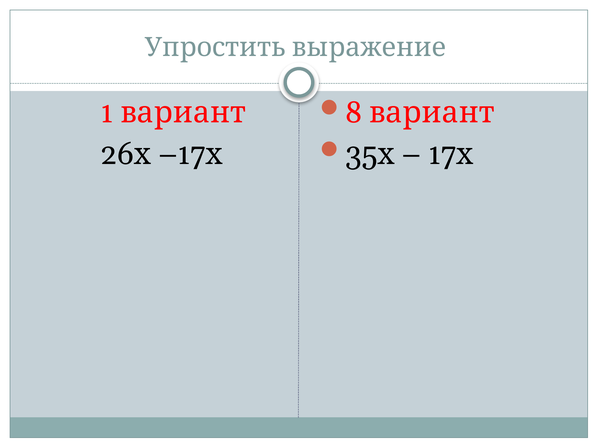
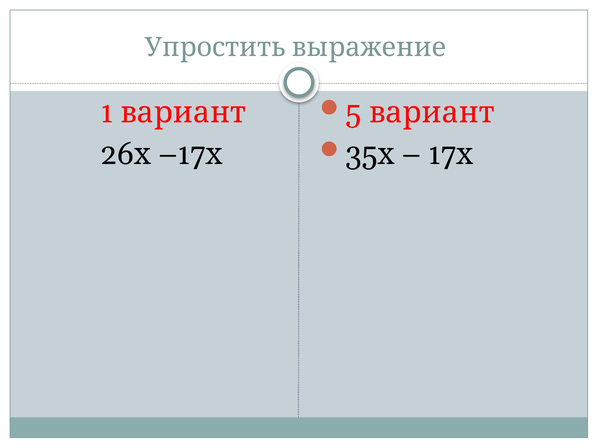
8: 8 -> 5
